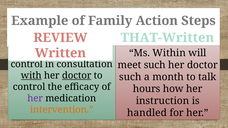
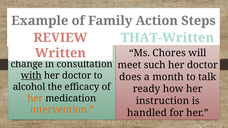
Within: Within -> Chores
control at (27, 64): control -> change
doctor at (77, 76) underline: present -> none
such at (130, 77): such -> does
control at (29, 87): control -> alcohol
hours: hours -> ready
her at (35, 98) colour: purple -> orange
